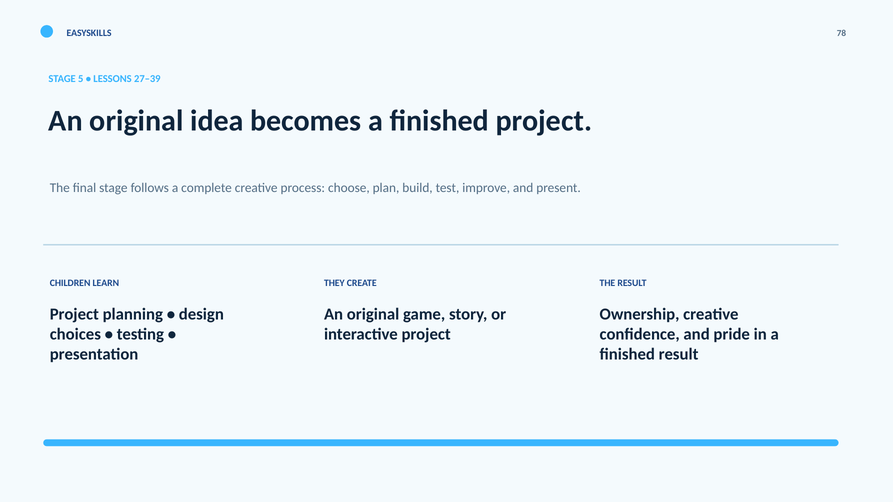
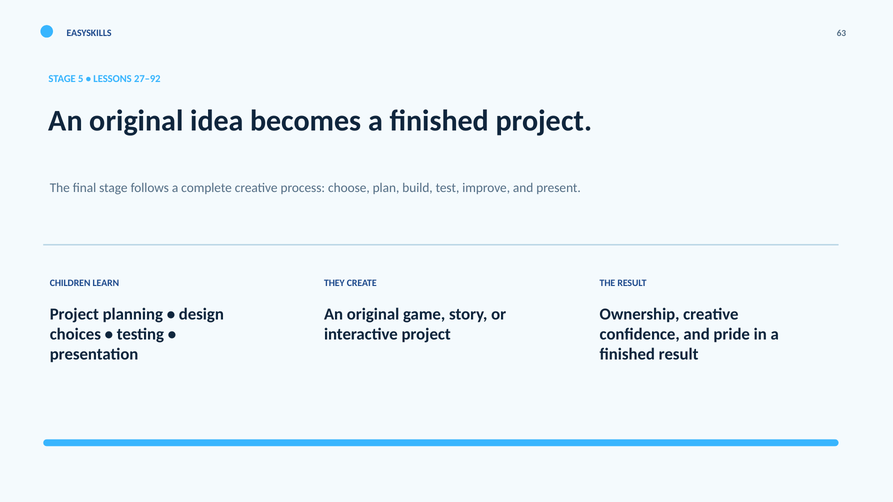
78: 78 -> 63
27–39: 27–39 -> 27–92
